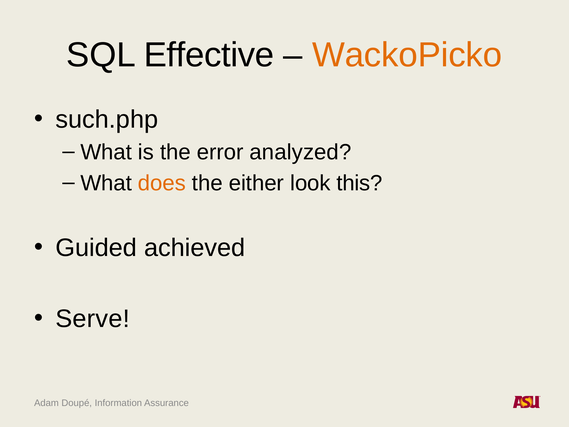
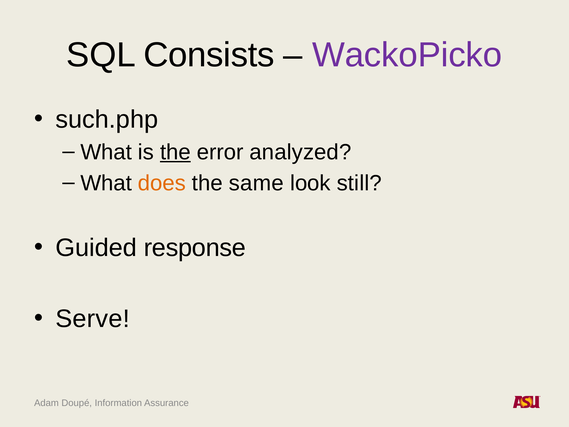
Effective: Effective -> Consists
WackoPicko colour: orange -> purple
the at (175, 152) underline: none -> present
either: either -> same
this: this -> still
achieved: achieved -> response
